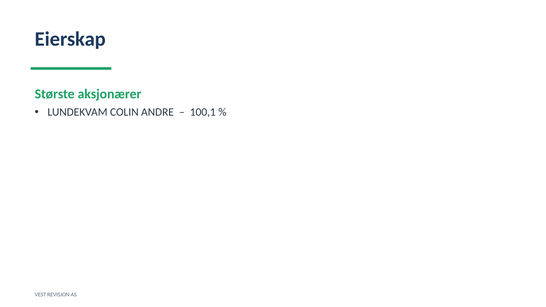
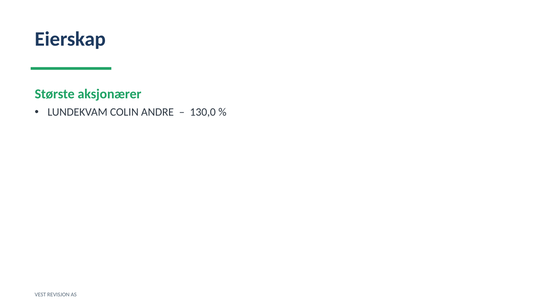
100,1: 100,1 -> 130,0
